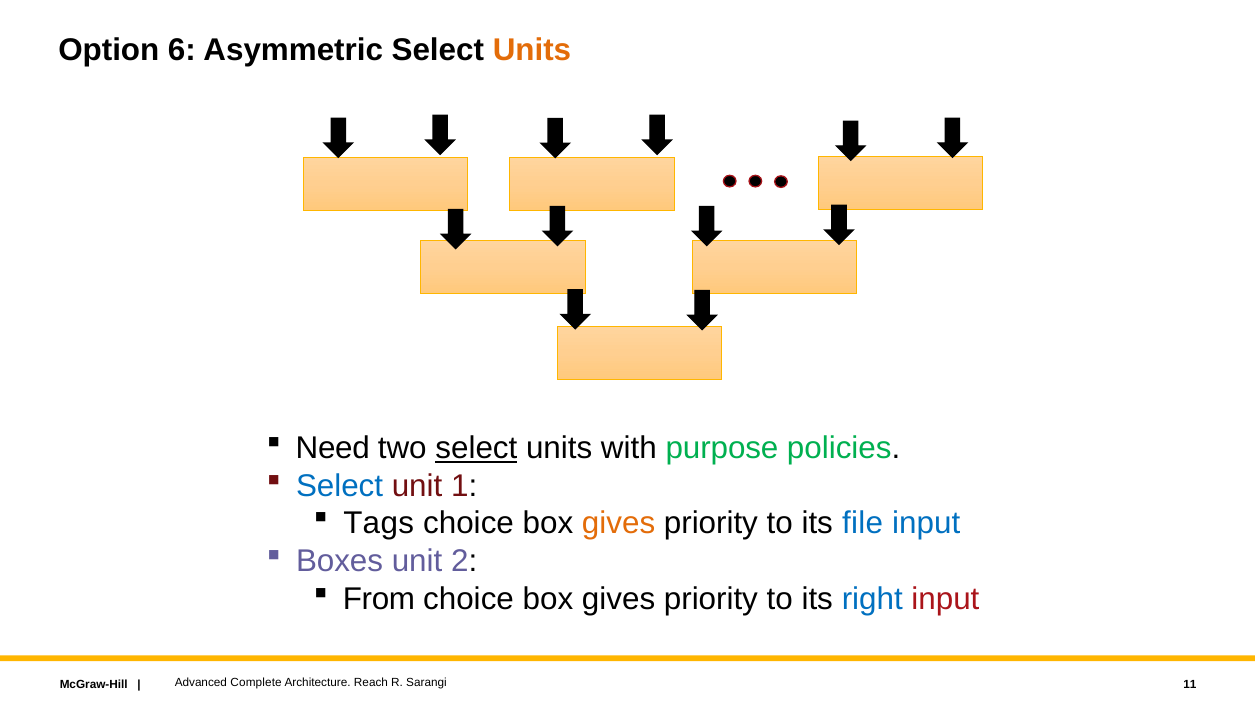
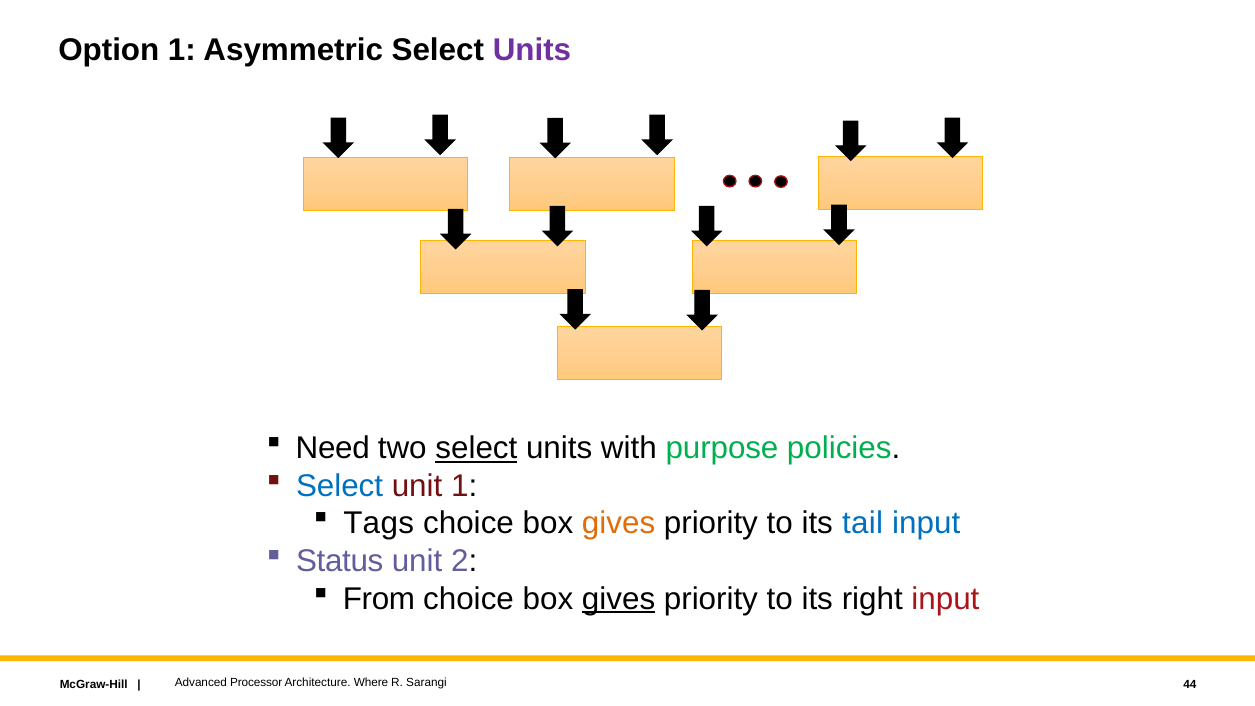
Option 6: 6 -> 1
Units at (532, 50) colour: orange -> purple
file: file -> tail
Boxes: Boxes -> Status
gives at (619, 599) underline: none -> present
right colour: blue -> black
Complete: Complete -> Processor
Reach: Reach -> Where
11: 11 -> 44
